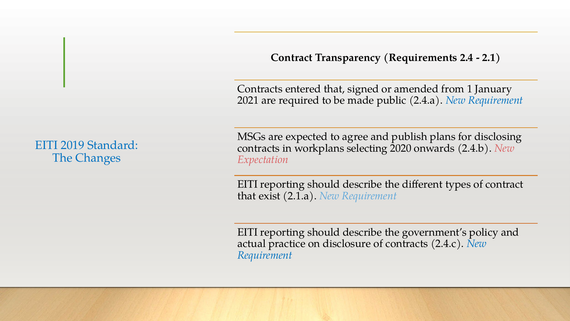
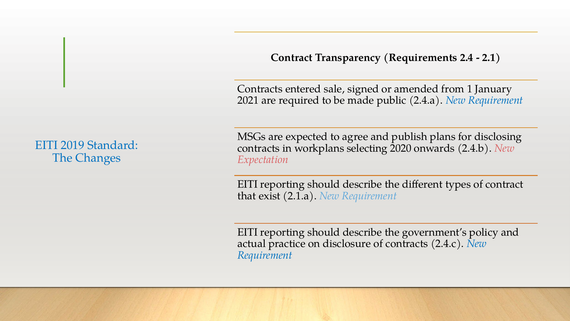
entered that: that -> sale
